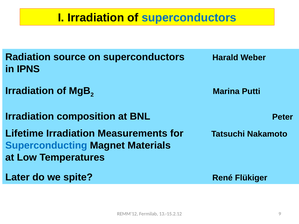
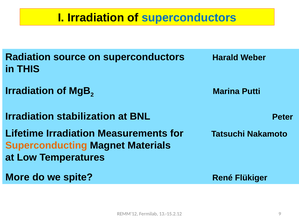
IPNS: IPNS -> THIS
composition: composition -> stabilization
Superconducting colour: blue -> orange
Later: Later -> More
